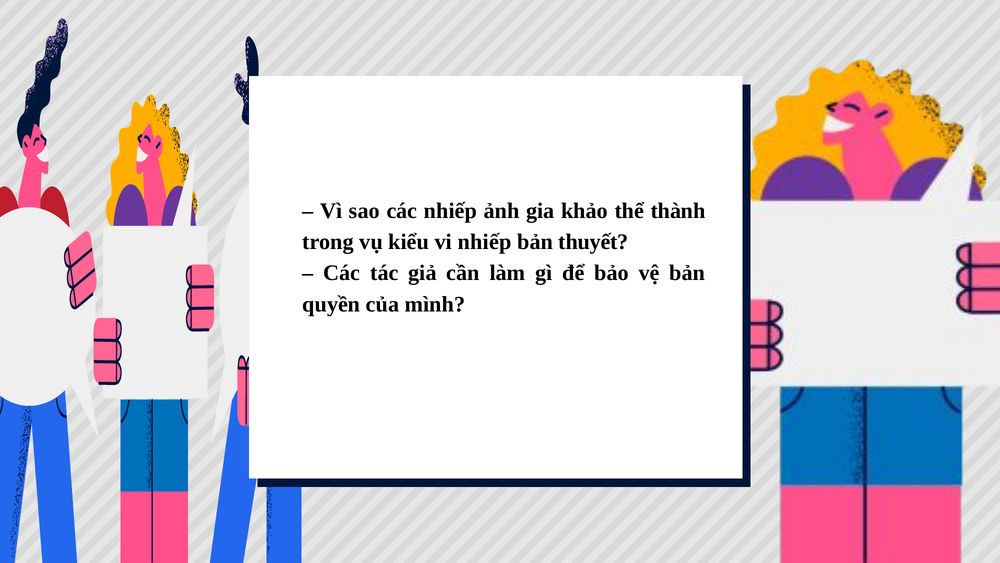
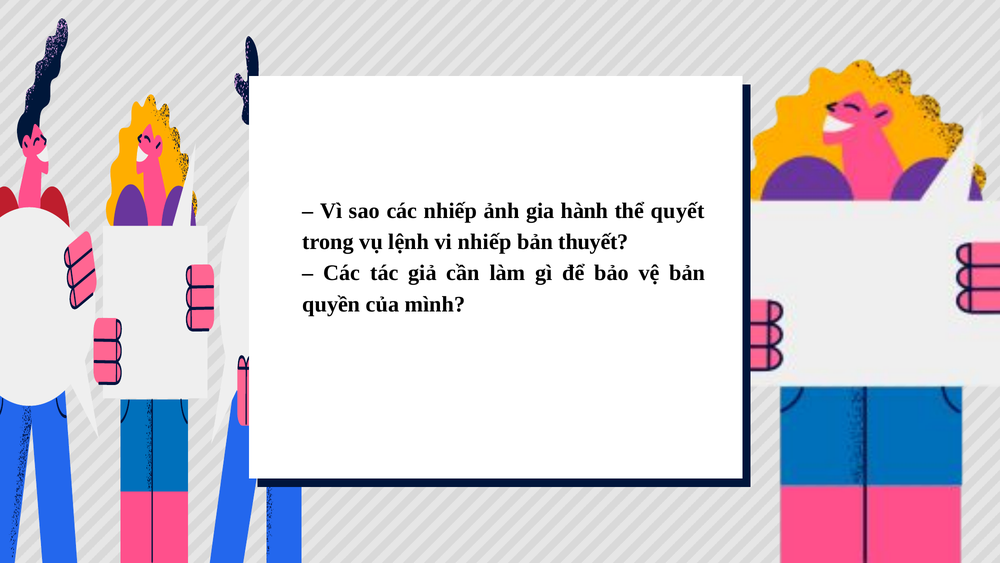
khảo: khảo -> hành
thành: thành -> quyết
kiểu: kiểu -> lệnh
